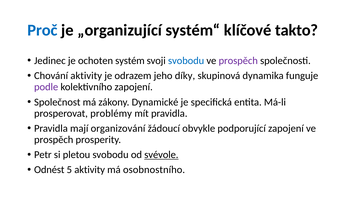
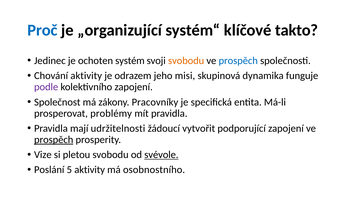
svobodu at (186, 61) colour: blue -> orange
prospěch at (238, 61) colour: purple -> blue
díky: díky -> misi
Dynamické: Dynamické -> Pracovníky
organizování: organizování -> udržitelnosti
obvykle: obvykle -> vytvořit
prospěch at (54, 140) underline: none -> present
Petr: Petr -> Vize
Odnést: Odnést -> Poslání
